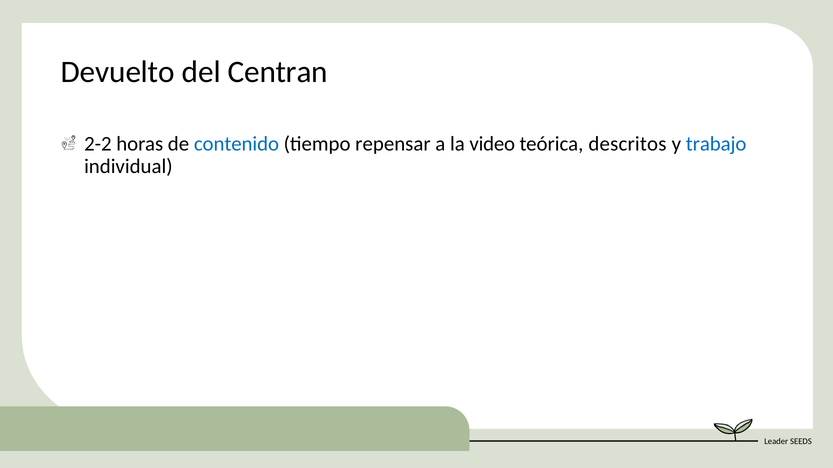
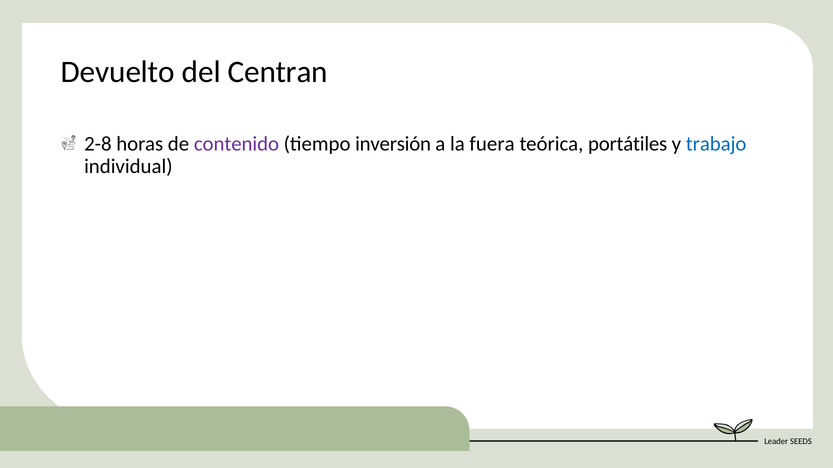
2-2: 2-2 -> 2-8
contenido colour: blue -> purple
repensar: repensar -> inversión
video: video -> fuera
descritos: descritos -> portátiles
